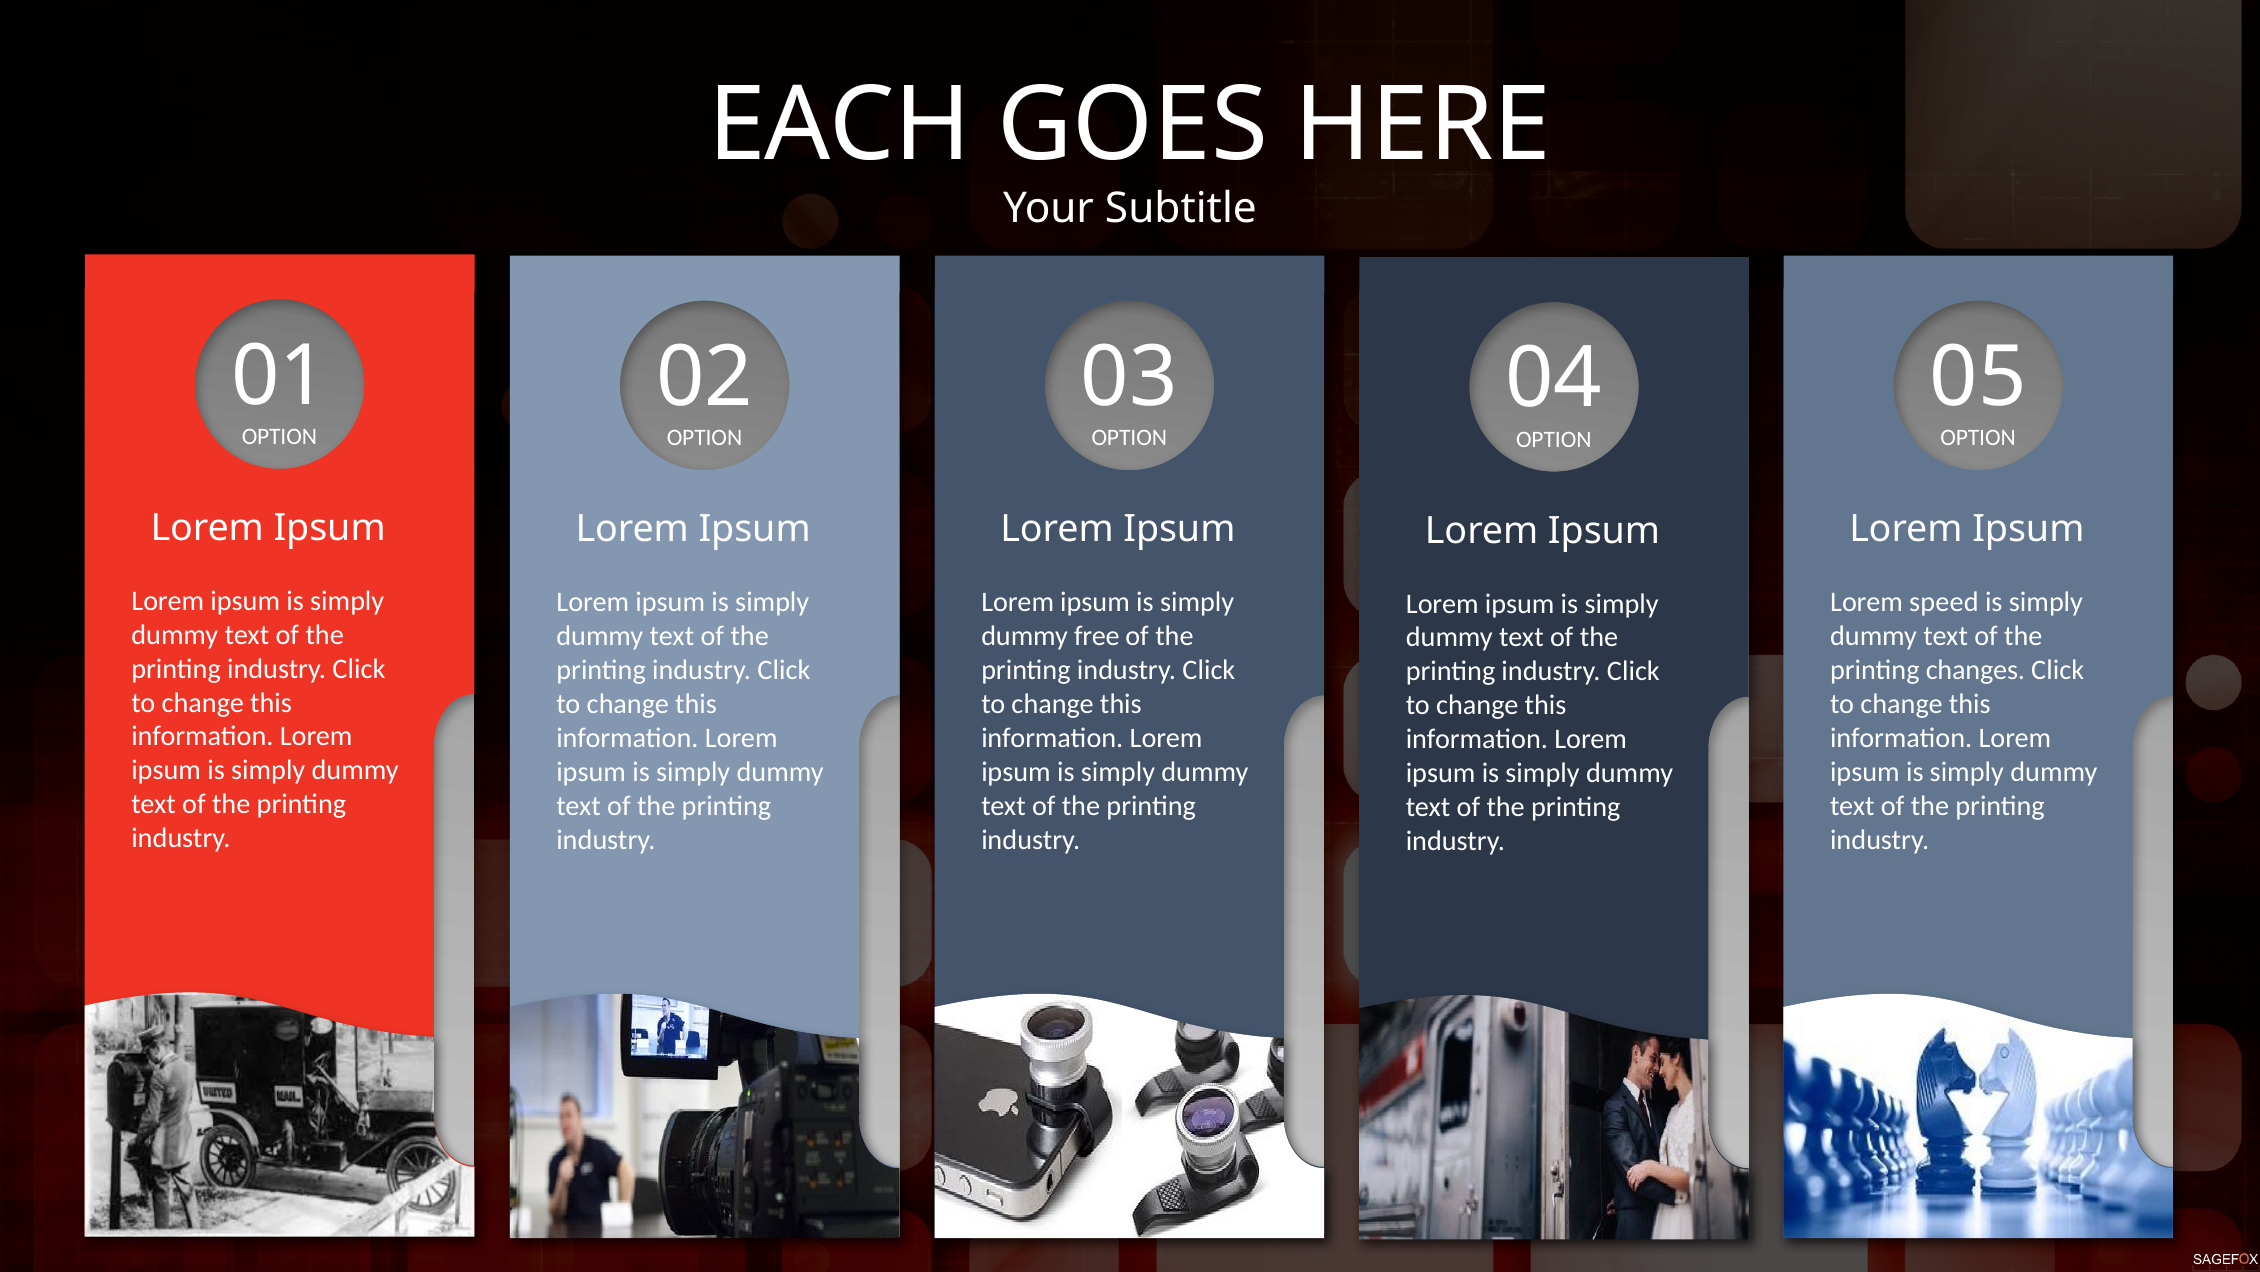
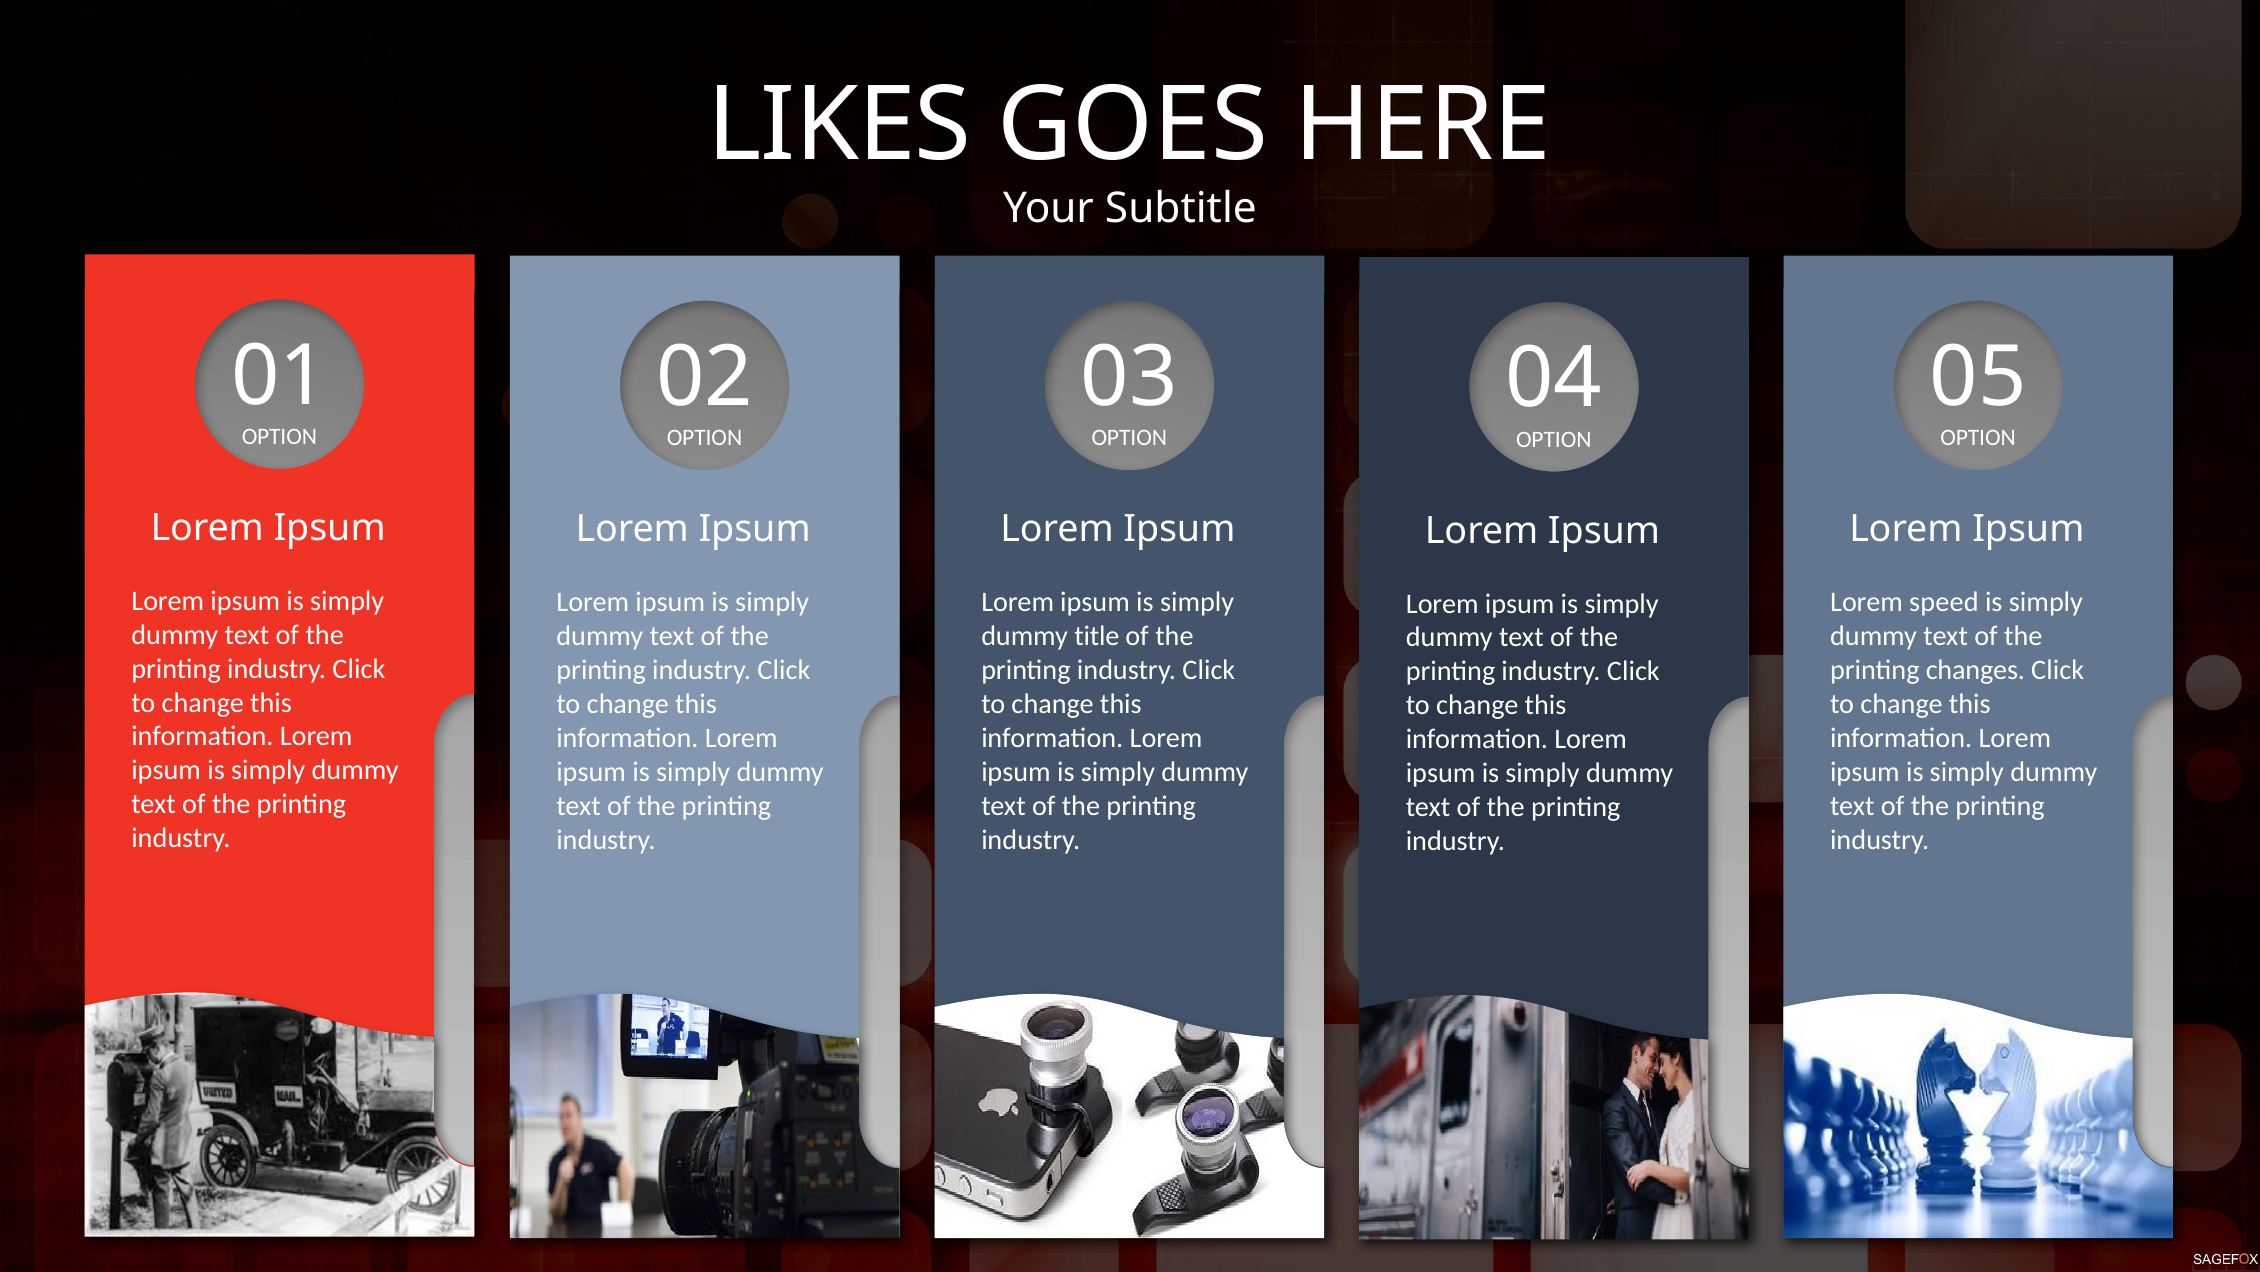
EACH: EACH -> LIKES
free: free -> title
